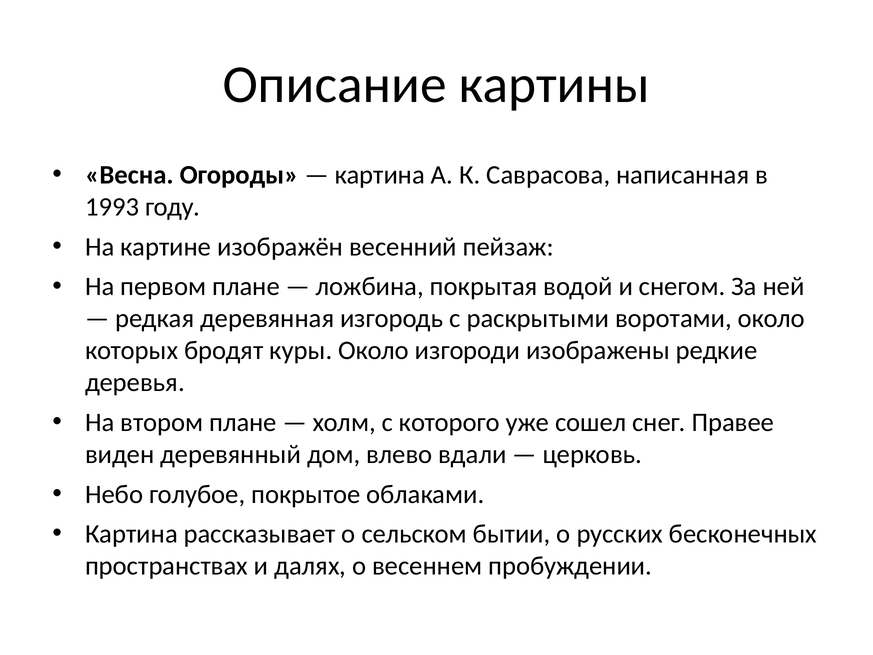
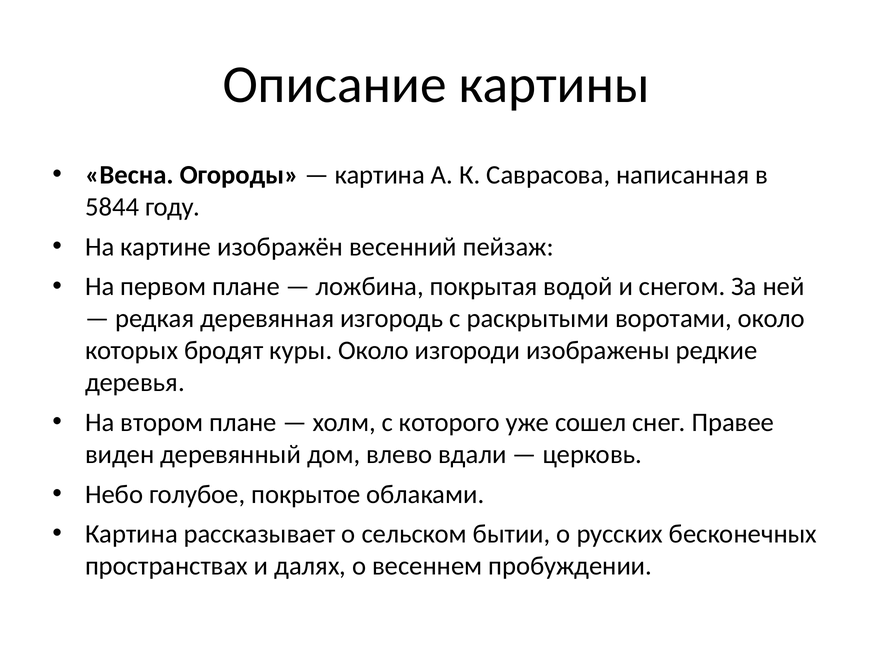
1993: 1993 -> 5844
